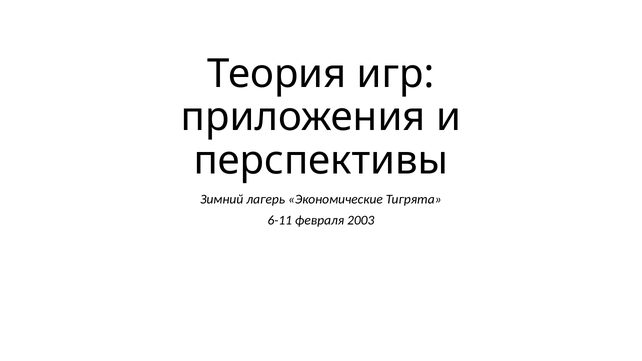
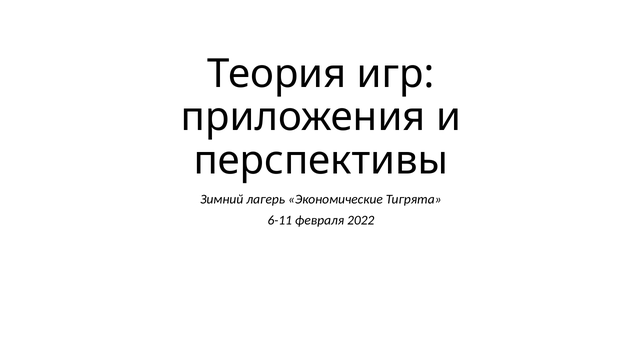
2003: 2003 -> 2022
